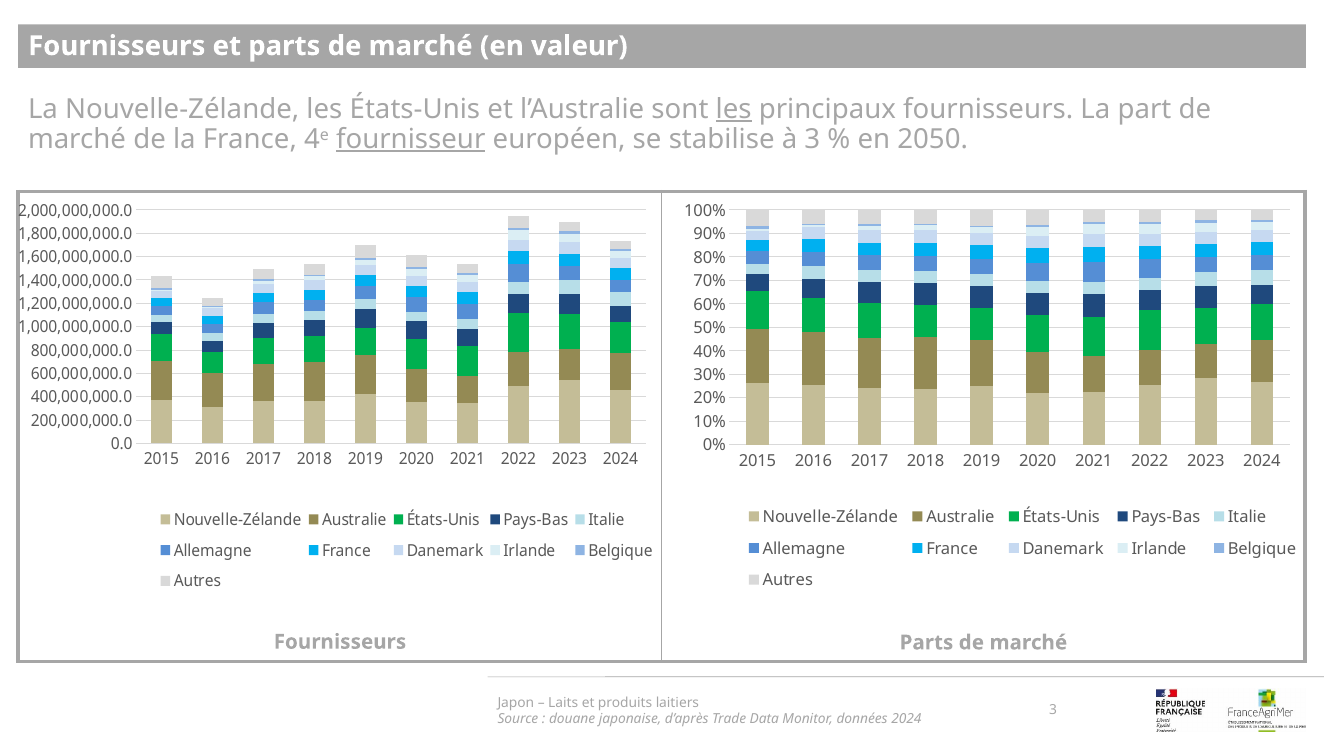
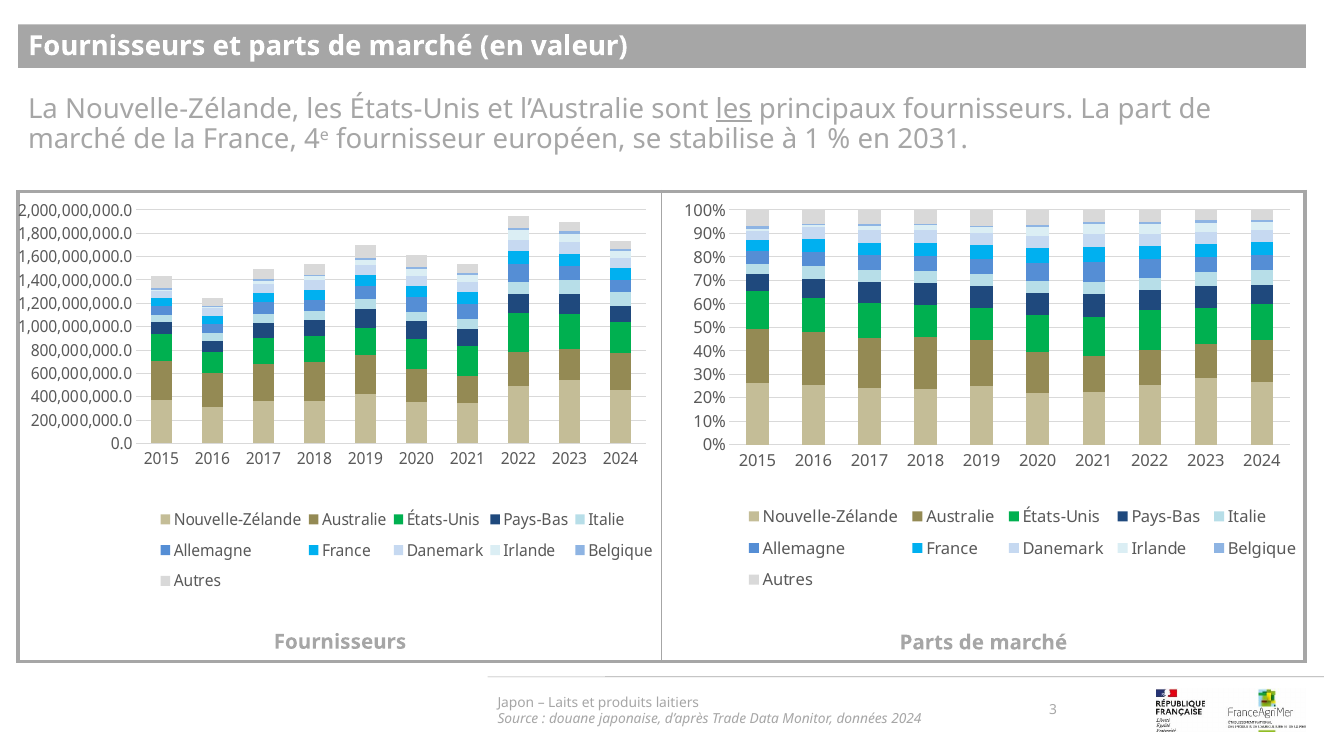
fournisseur underline: present -> none
à 3: 3 -> 1
2050: 2050 -> 2031
